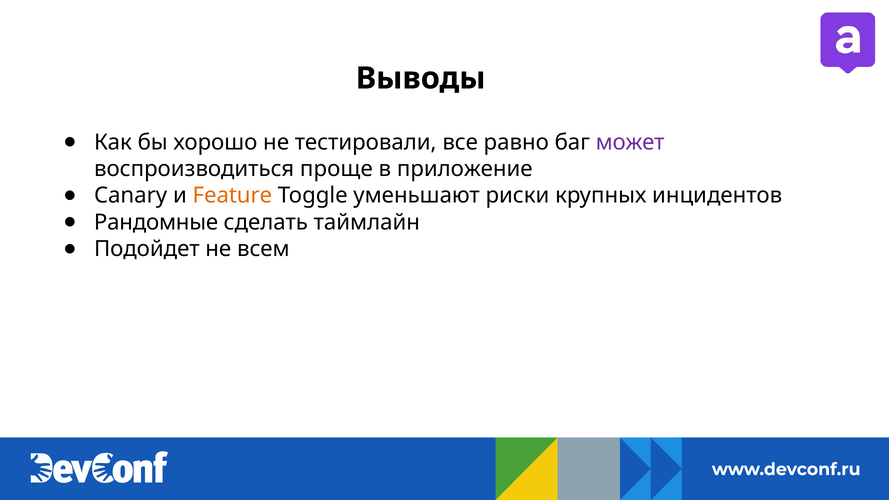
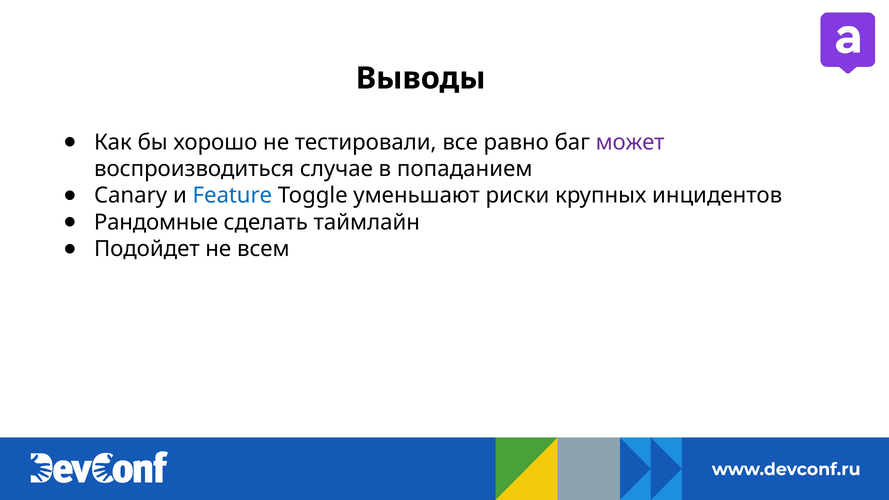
проще: проще -> случае
приложение: приложение -> попаданием
Feature colour: orange -> blue
